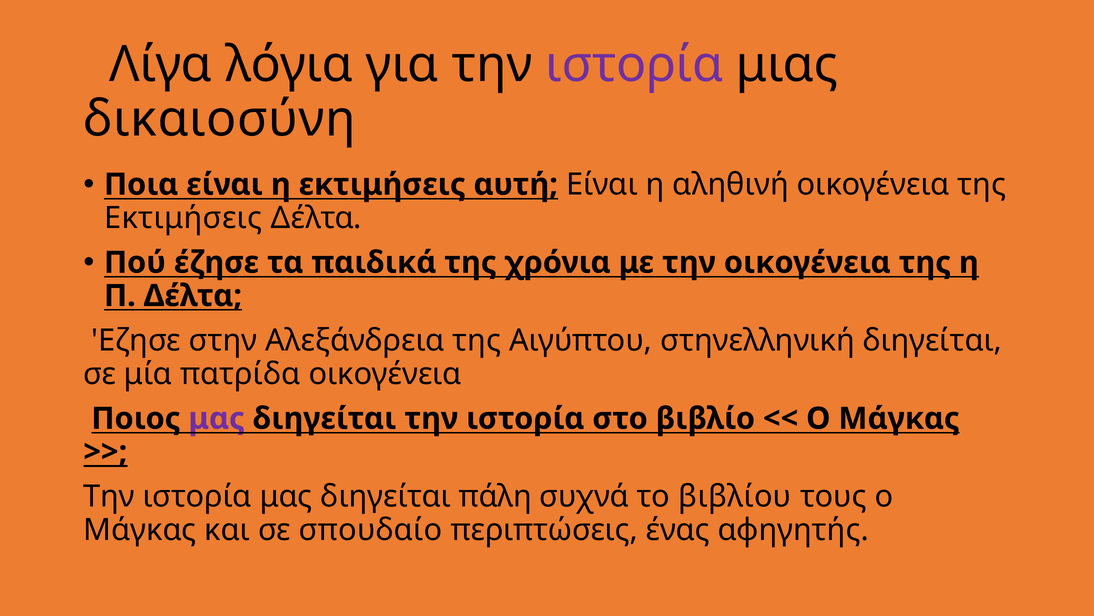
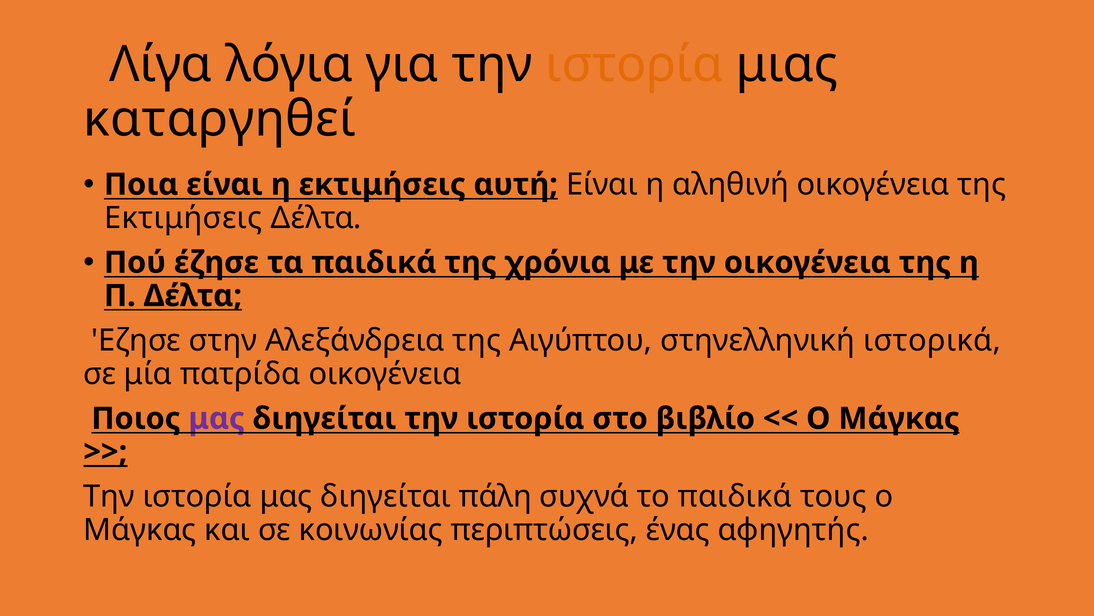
ιστορία at (634, 65) colour: purple -> orange
δικαιοσύνη: δικαιοσύνη -> καταργηθεί
στηνελληνική διηγείται: διηγείται -> ιστορικά
το βιβλίου: βιβλίου -> παιδικά
σπουδαίο: σπουδαίο -> κοινωνίας
